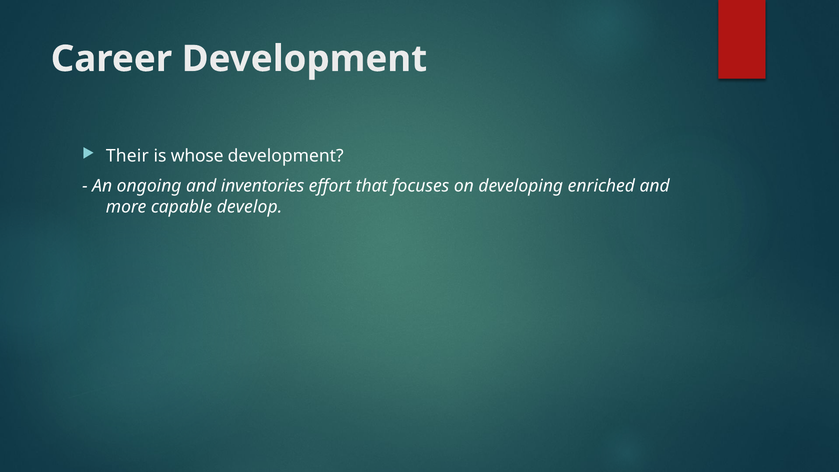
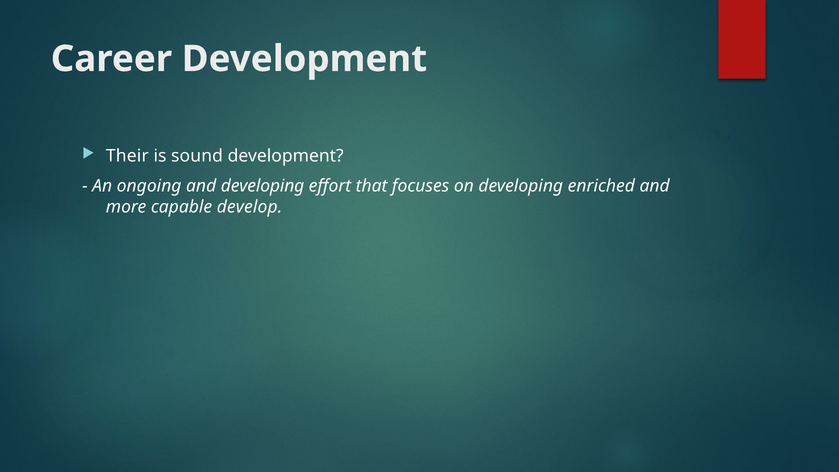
whose: whose -> sound
and inventories: inventories -> developing
